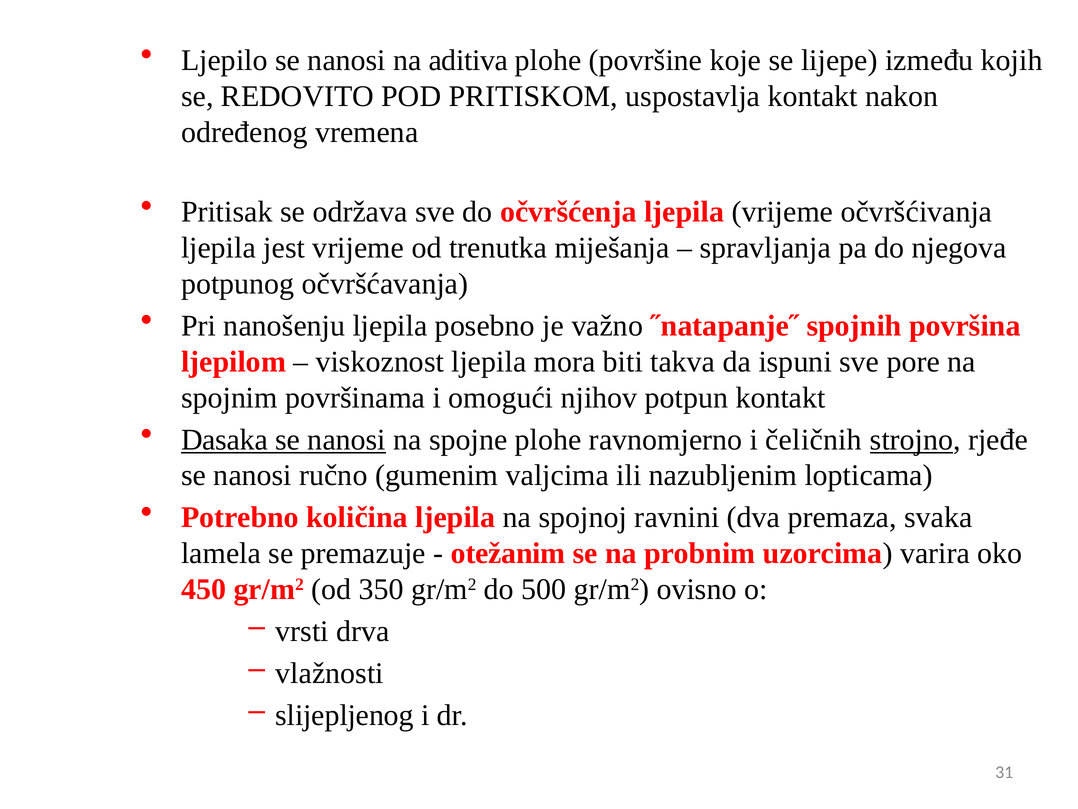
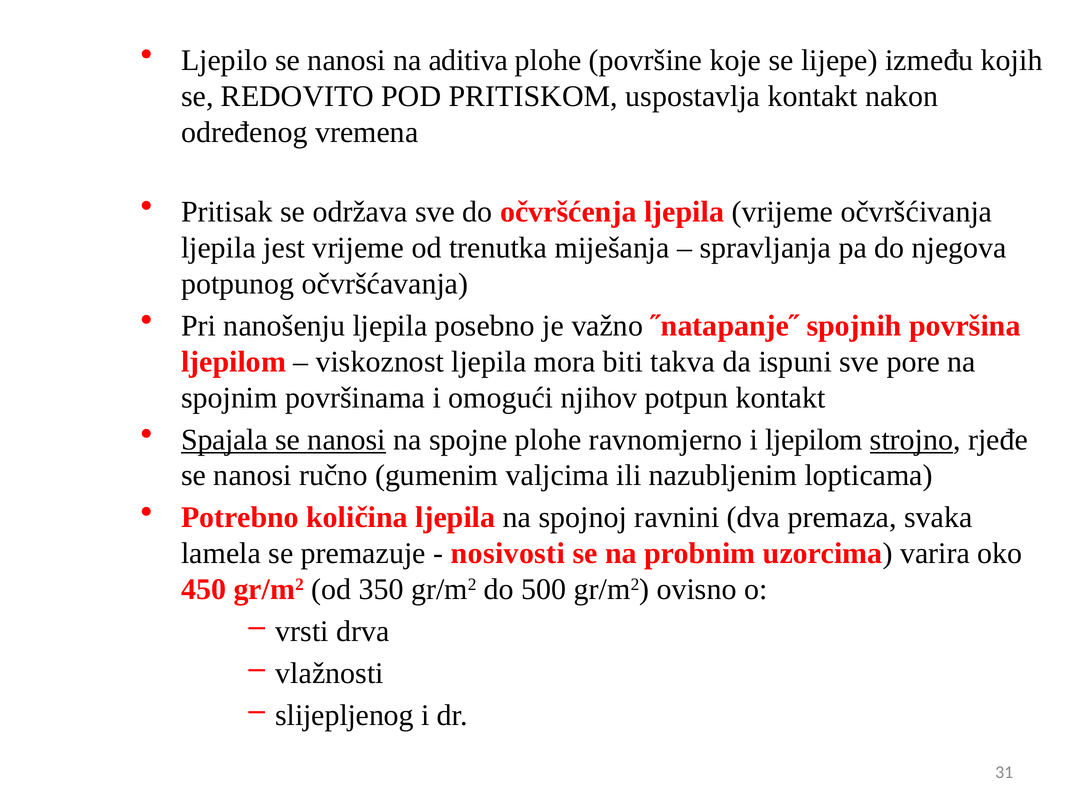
Dasaka: Dasaka -> Spajala
i čeličnih: čeličnih -> ljepilom
otežanim: otežanim -> nosivosti
